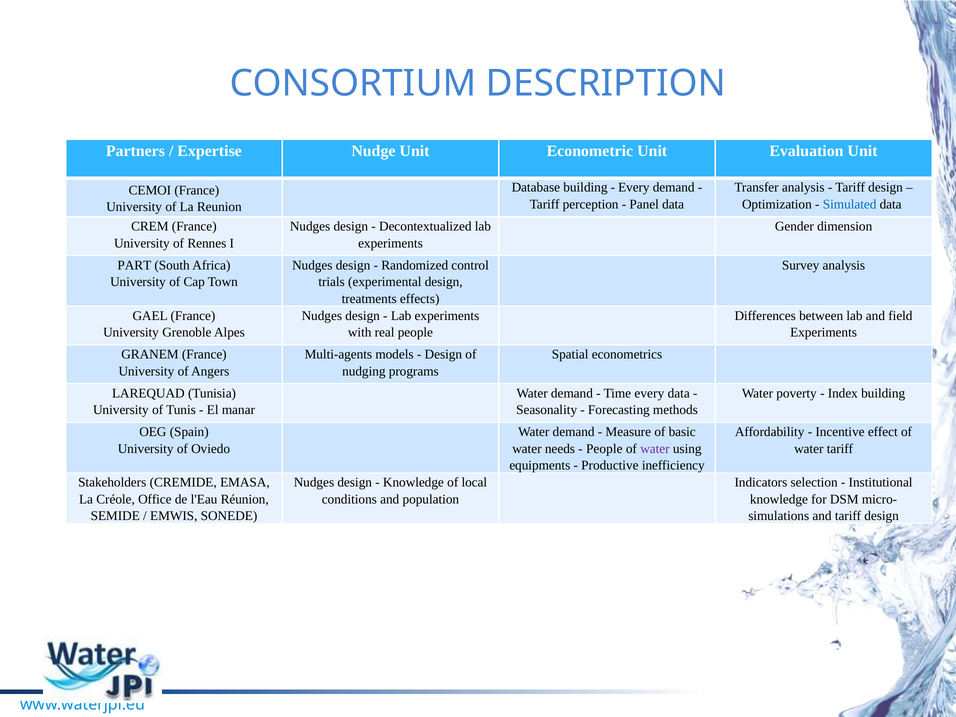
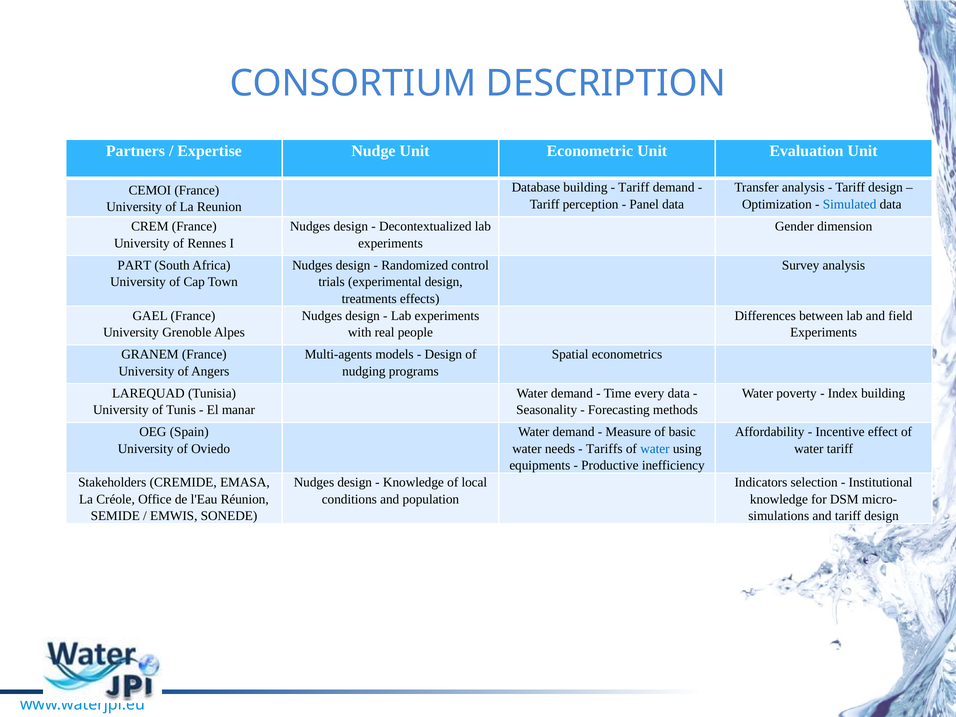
Every at (634, 188): Every -> Tariff
People at (604, 449): People -> Tariffs
water at (655, 449) colour: purple -> blue
